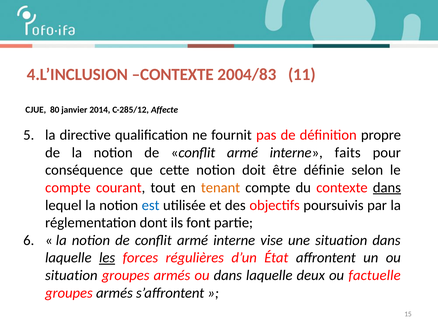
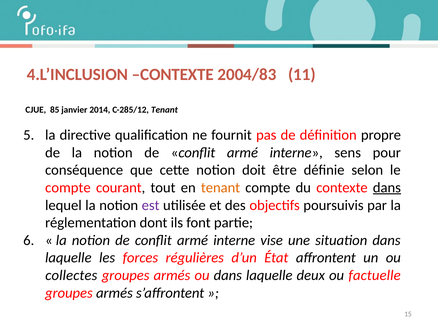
80: 80 -> 85
C-285/12 Affecte: Affecte -> Tenant
faits: faits -> sens
est colour: blue -> purple
les underline: present -> none
situation at (71, 275): situation -> collectes
